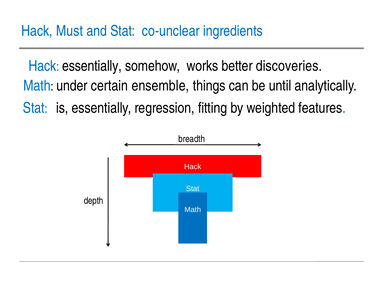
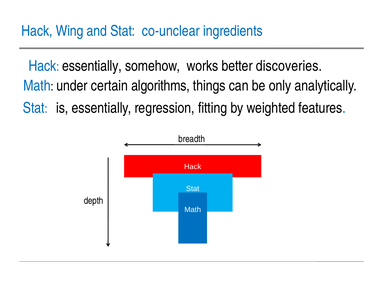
Must: Must -> Wing
ensemble: ensemble -> algorithms
until: until -> only
